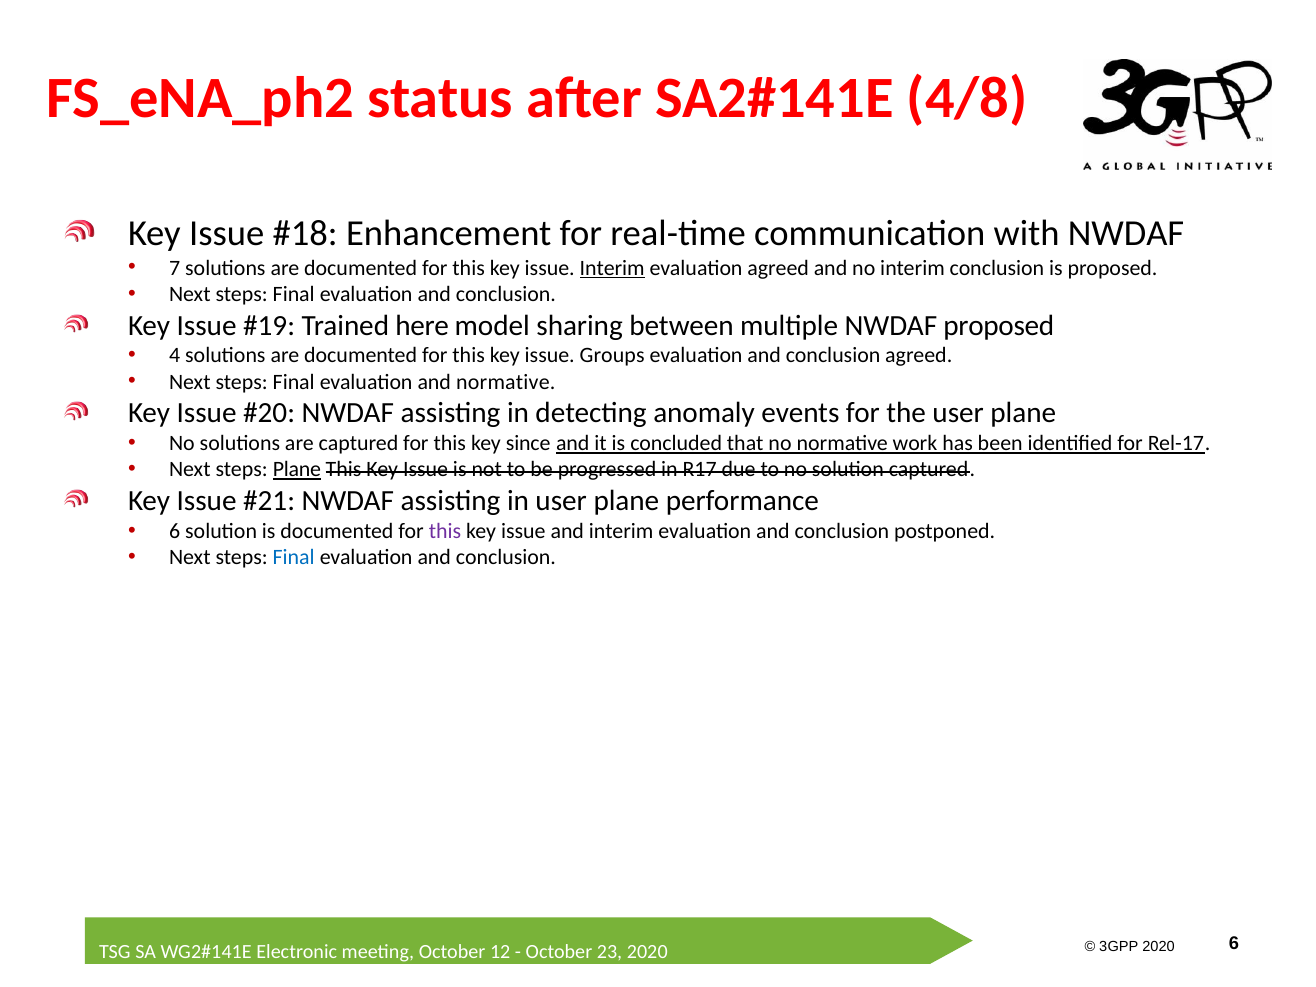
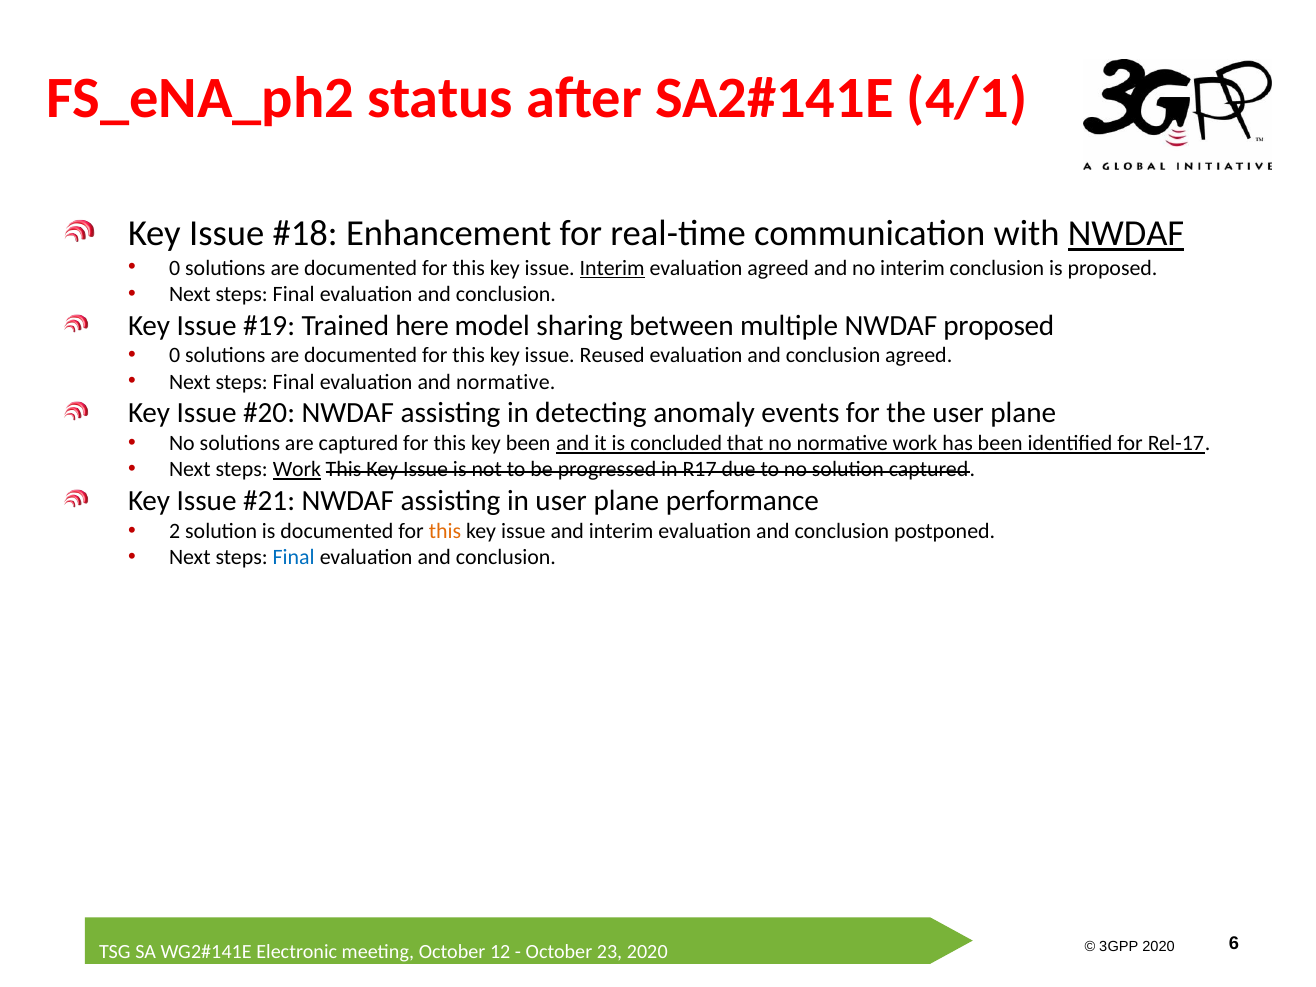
4/8: 4/8 -> 4/1
NWDAF at (1126, 234) underline: none -> present
7 at (175, 268): 7 -> 0
4 at (175, 356): 4 -> 0
Groups: Groups -> Reused
key since: since -> been
steps Plane: Plane -> Work
6 at (175, 531): 6 -> 2
this at (445, 531) colour: purple -> orange
